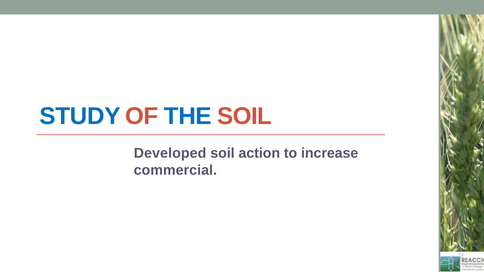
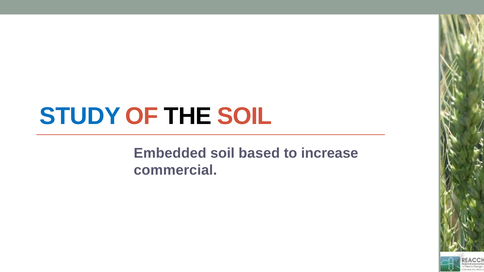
THE colour: blue -> black
Developed: Developed -> Embedded
action: action -> based
